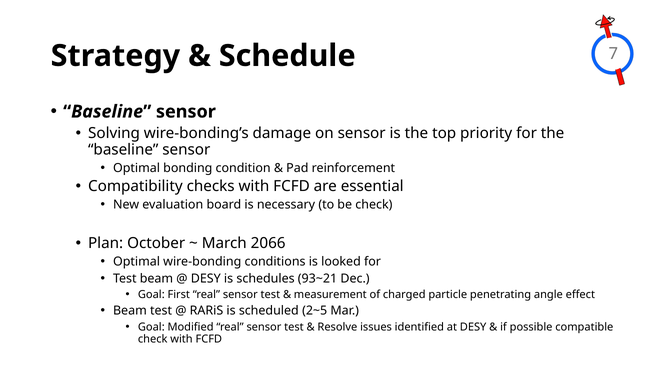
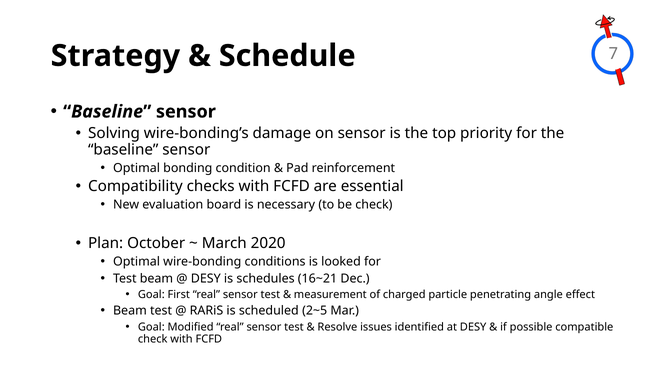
2066: 2066 -> 2020
93~21: 93~21 -> 16~21
